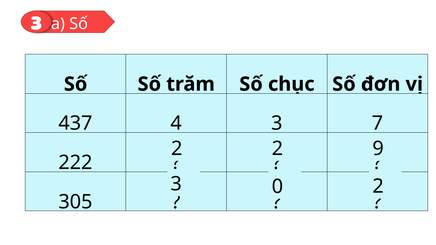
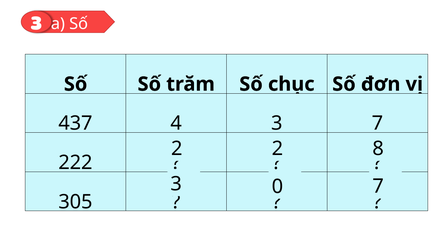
9: 9 -> 8
0 2: 2 -> 7
